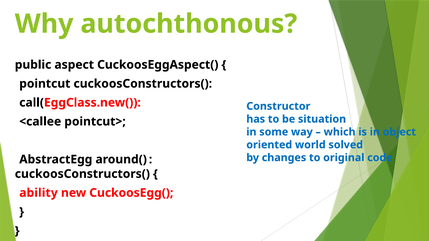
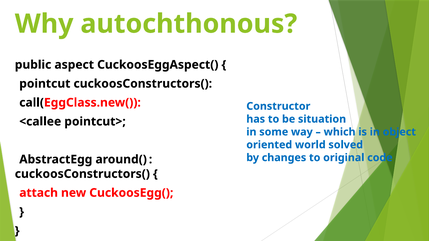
ability: ability -> attach
